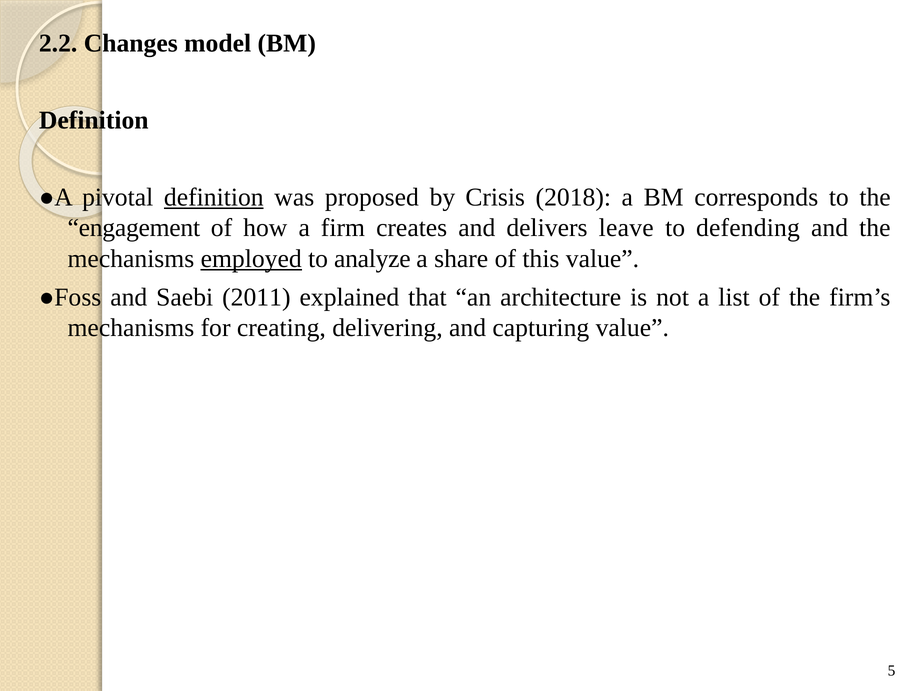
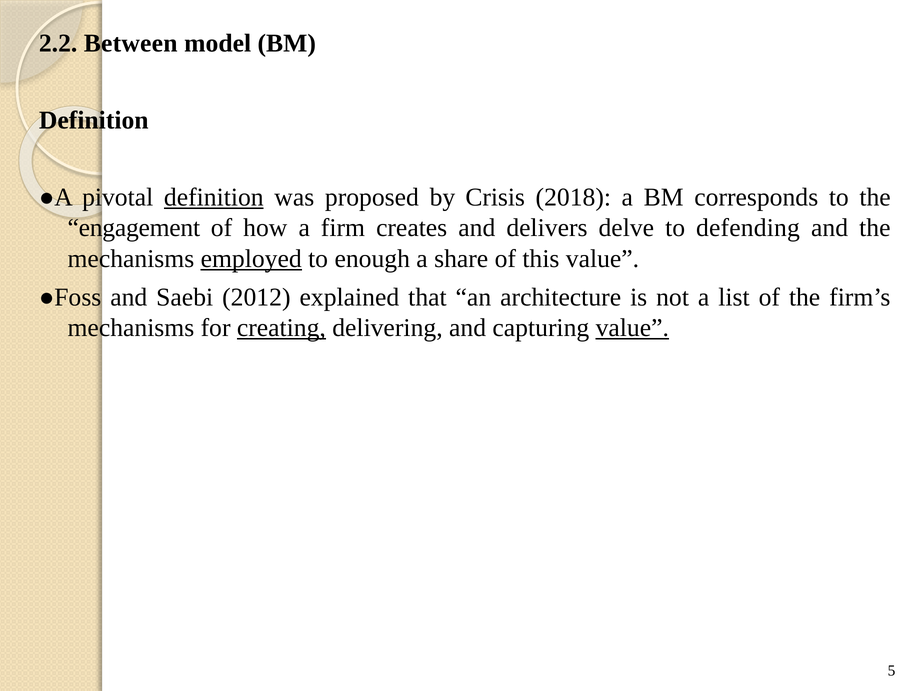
Changes: Changes -> Between
leave: leave -> delve
analyze: analyze -> enough
2011: 2011 -> 2012
creating underline: none -> present
value at (632, 328) underline: none -> present
